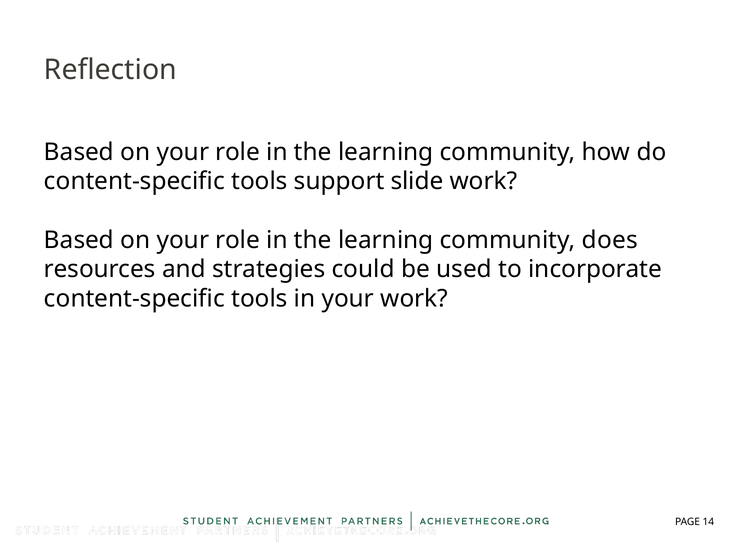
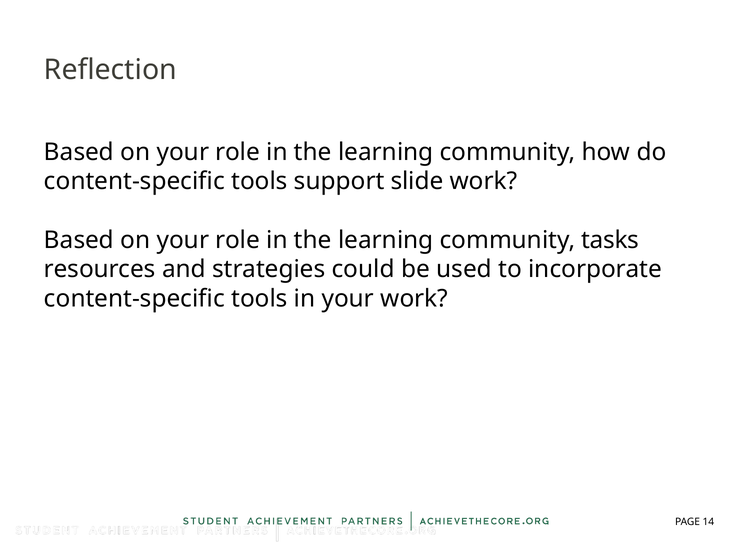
does: does -> tasks
